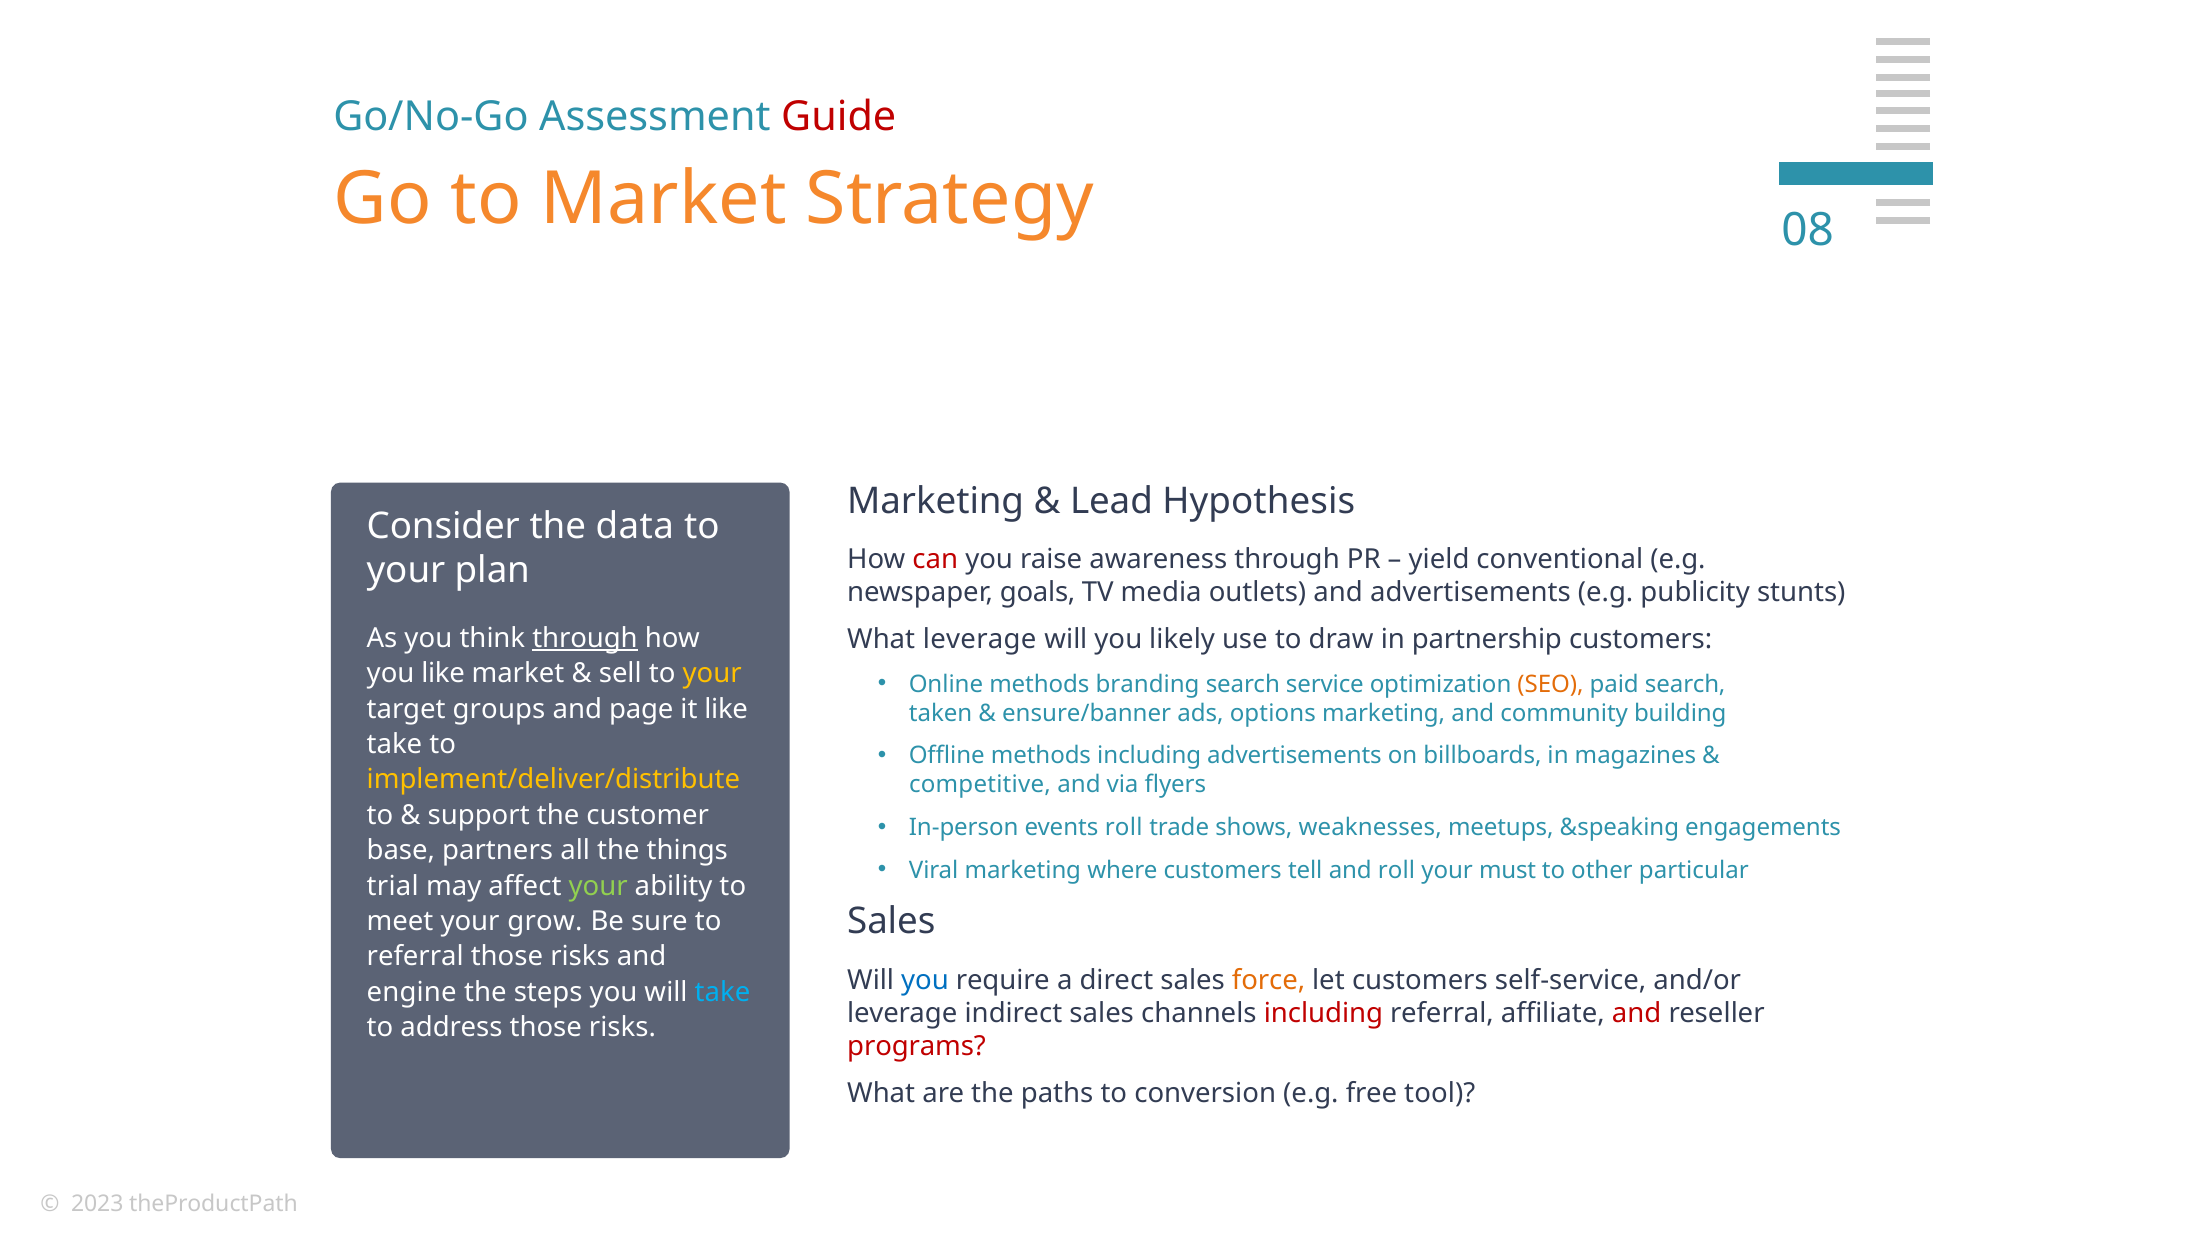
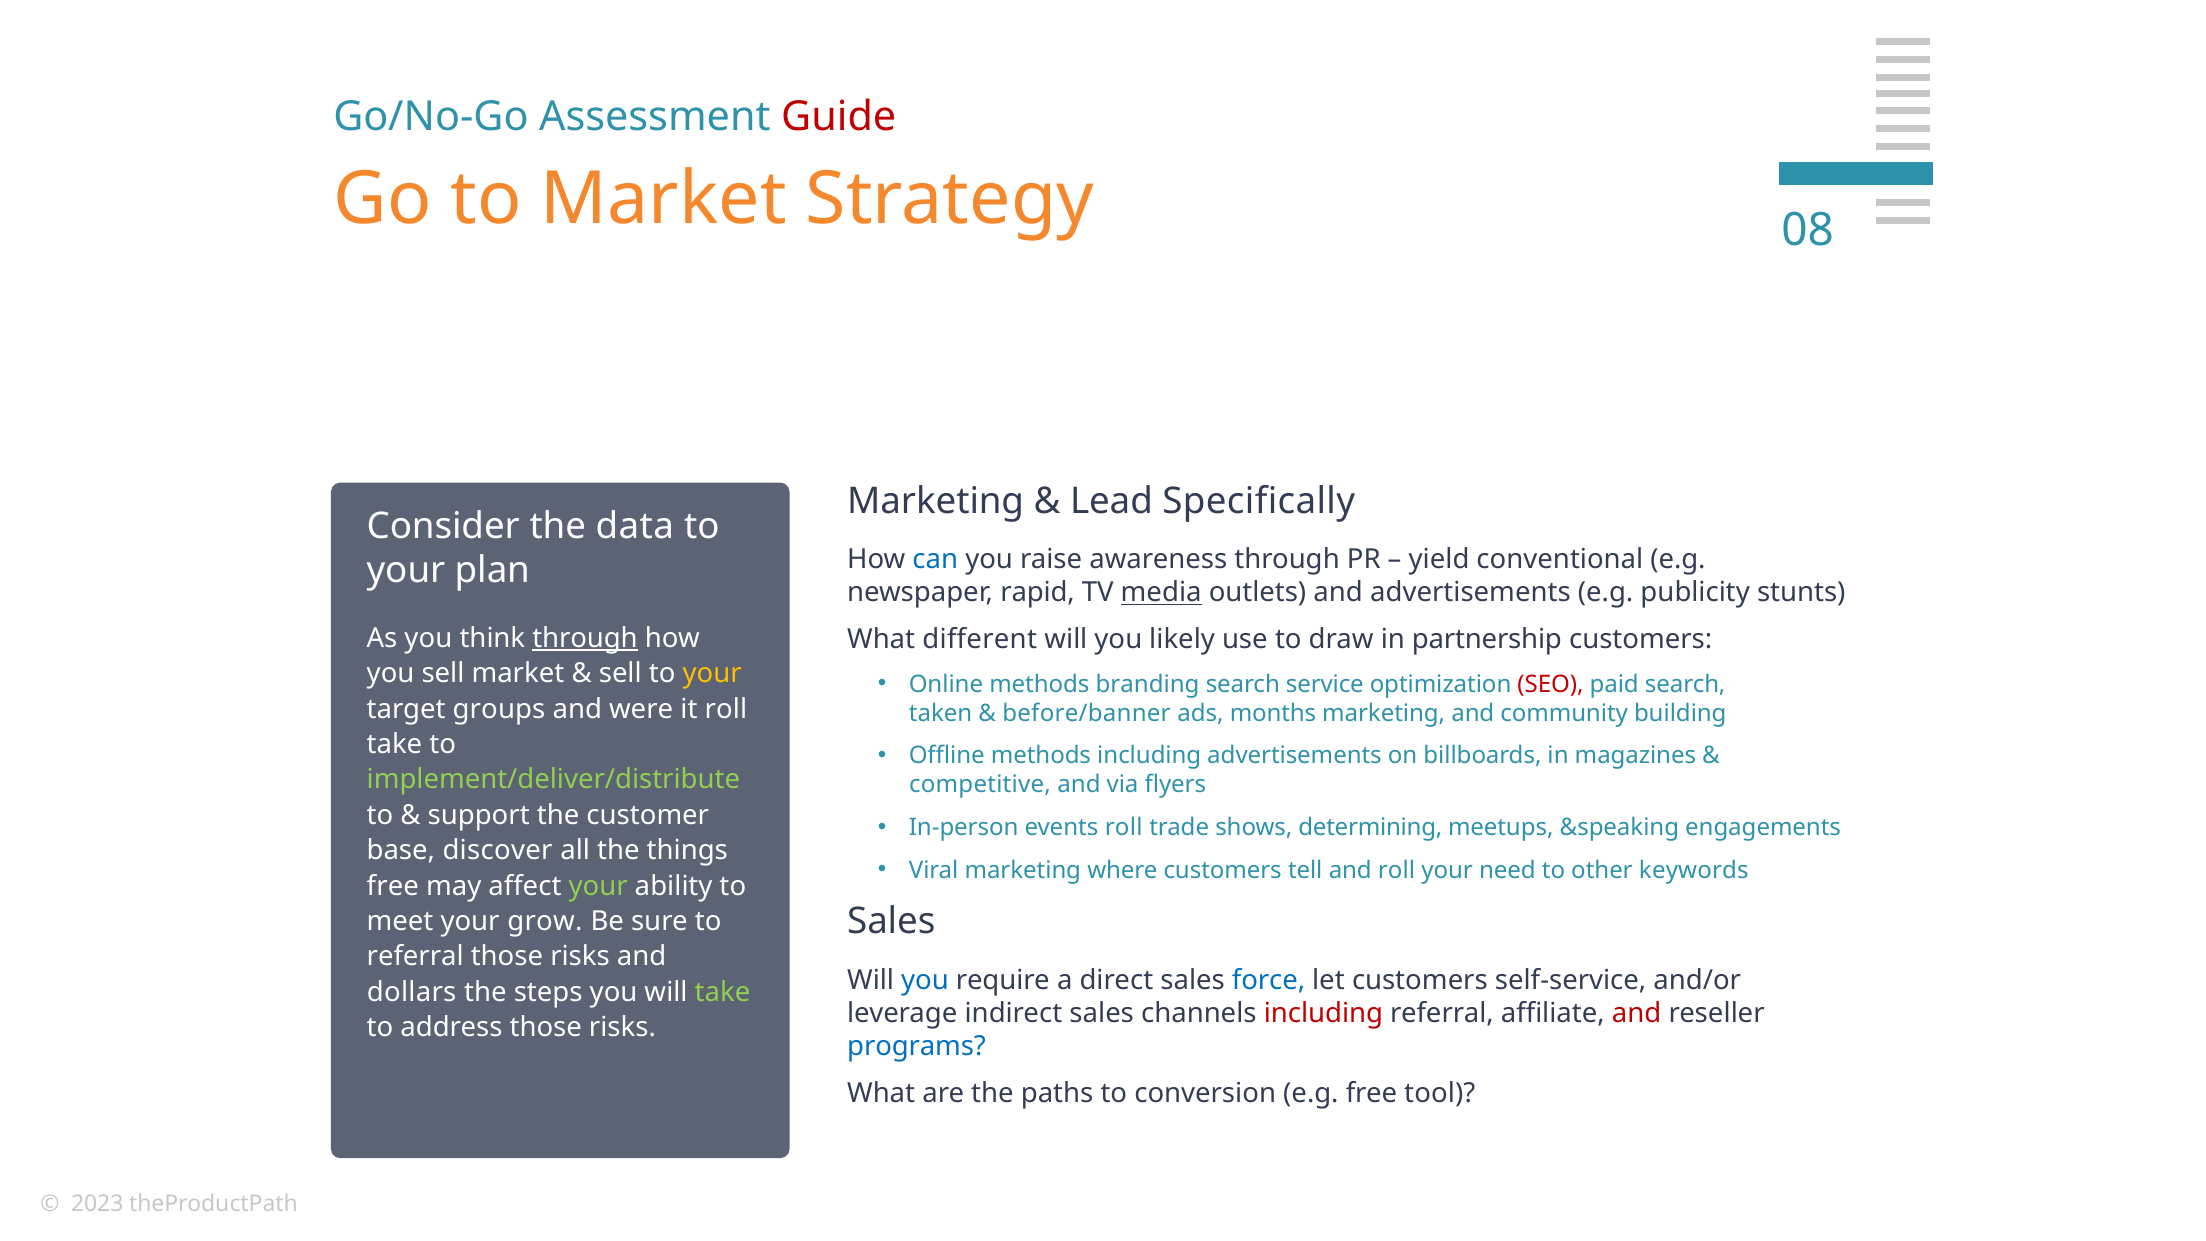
Hypothesis: Hypothesis -> Specifically
can colour: red -> blue
goals: goals -> rapid
media underline: none -> present
What leverage: leverage -> different
you like: like -> sell
SEO colour: orange -> red
page: page -> were
it like: like -> roll
ensure/banner: ensure/banner -> before/banner
options: options -> months
implement/deliver/distribute colour: yellow -> light green
weaknesses: weaknesses -> determining
partners: partners -> discover
must: must -> need
particular: particular -> keywords
trial at (393, 886): trial -> free
force colour: orange -> blue
engine: engine -> dollars
take at (722, 992) colour: light blue -> light green
programs colour: red -> blue
